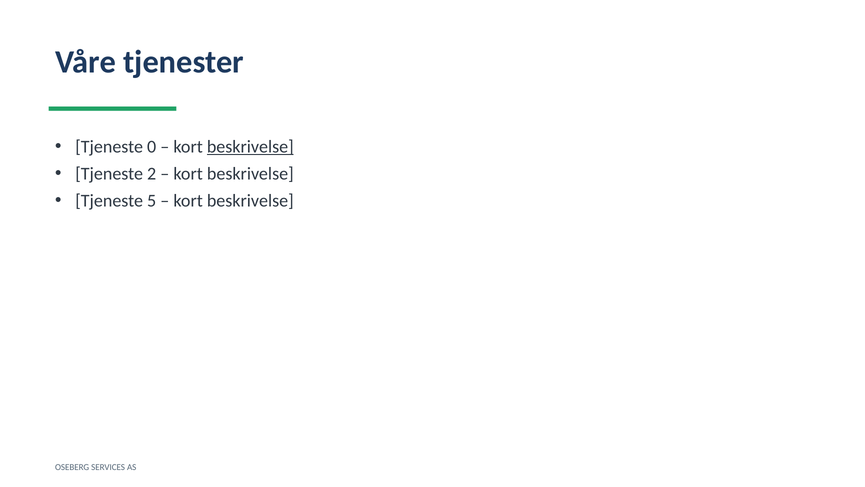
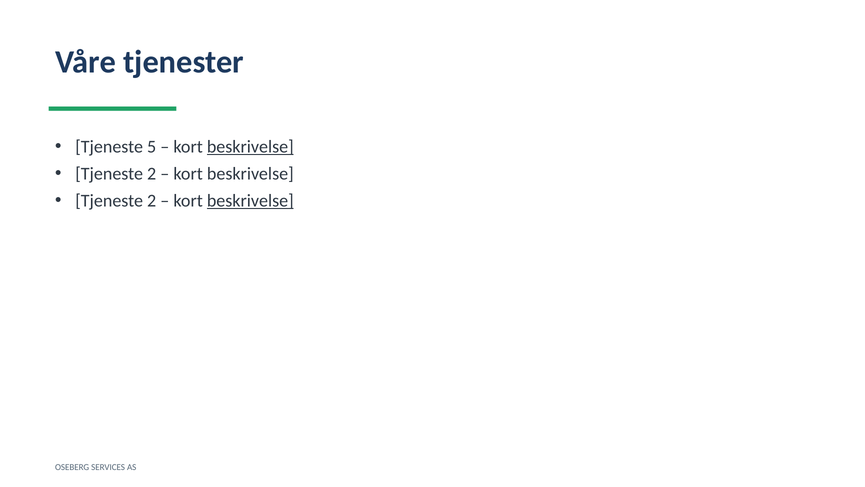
0: 0 -> 5
5 at (152, 201): 5 -> 2
beskrivelse at (250, 201) underline: none -> present
